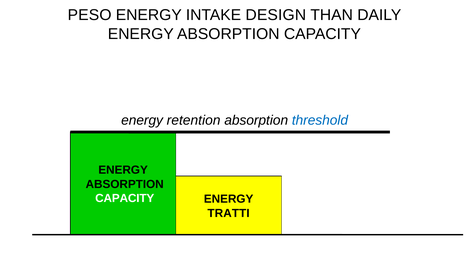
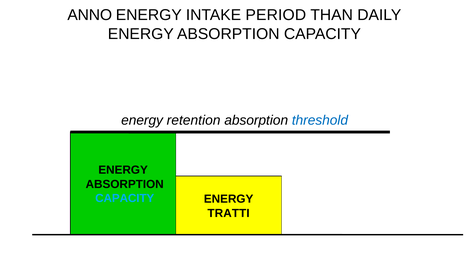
PESO: PESO -> ANNO
DESIGN: DESIGN -> PERIOD
CAPACITY at (125, 198) colour: white -> light blue
